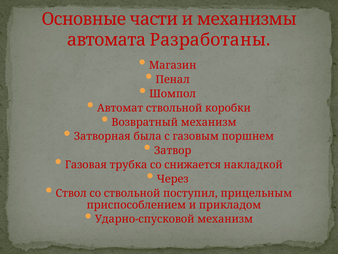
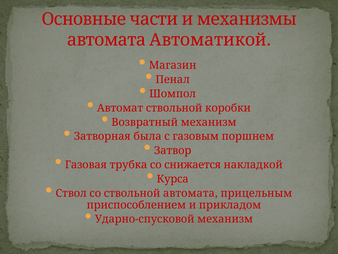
Разработаны: Разработаны -> Автоматикой
Через: Через -> Курса
ствольной поступил: поступил -> автомата
